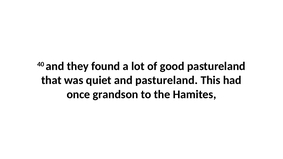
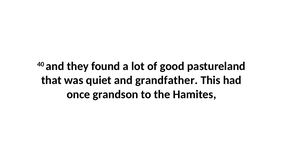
and pastureland: pastureland -> grandfather
